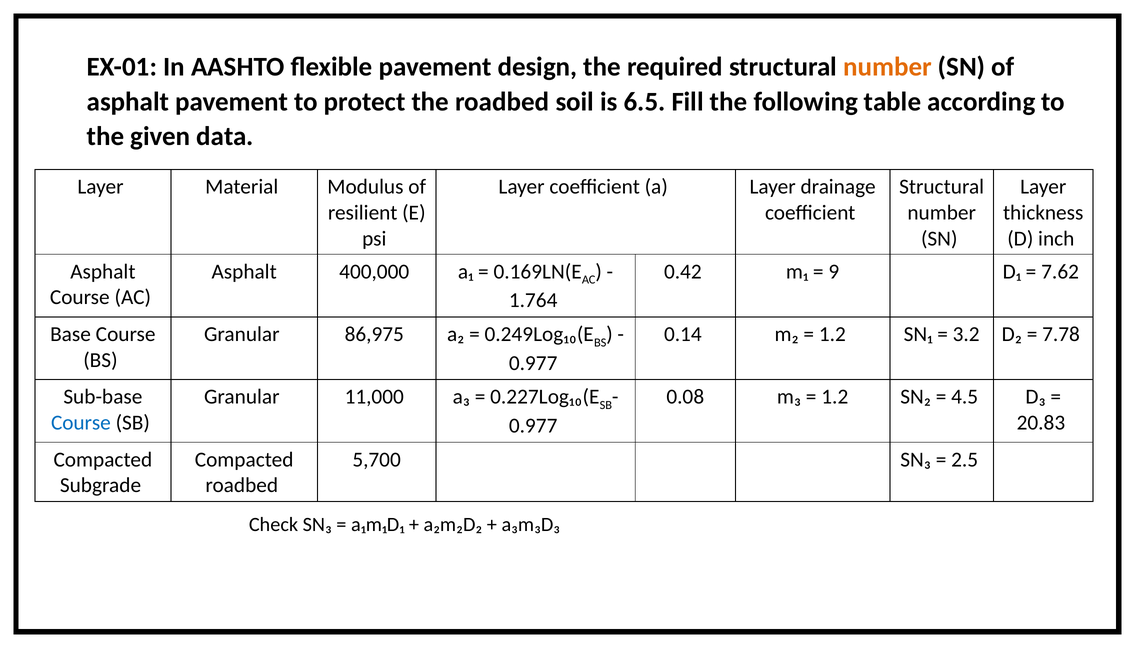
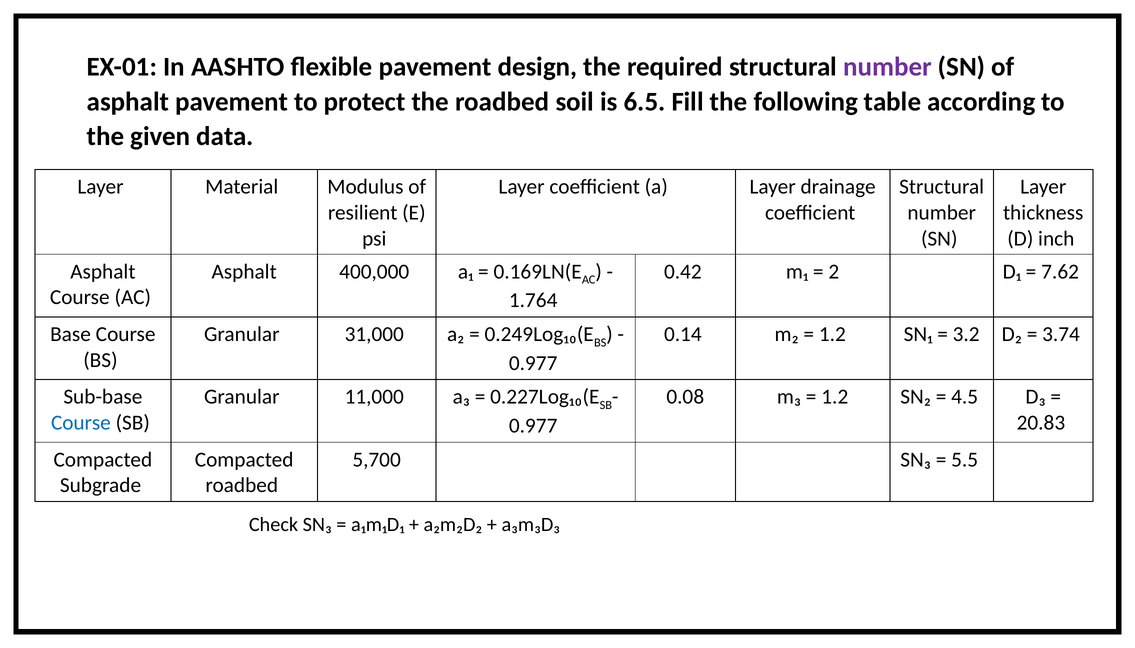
number at (887, 67) colour: orange -> purple
9: 9 -> 2
86,975: 86,975 -> 31,000
7.78: 7.78 -> 3.74
2.5: 2.5 -> 5.5
